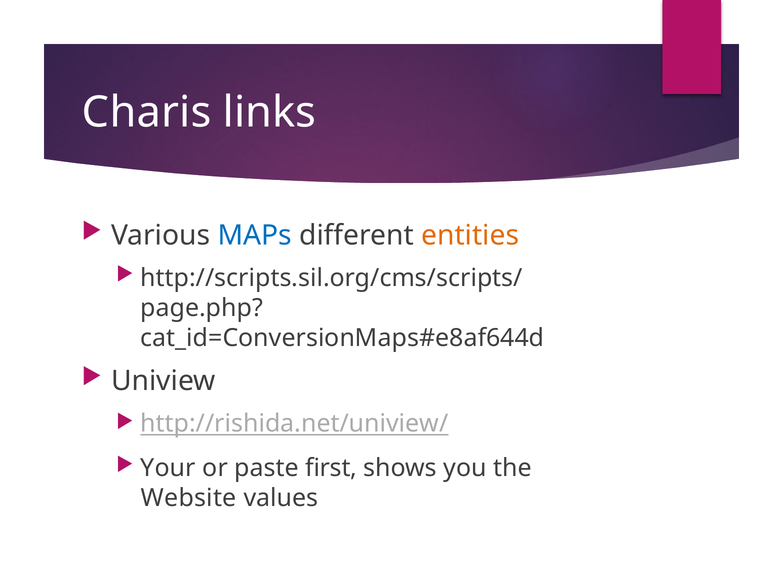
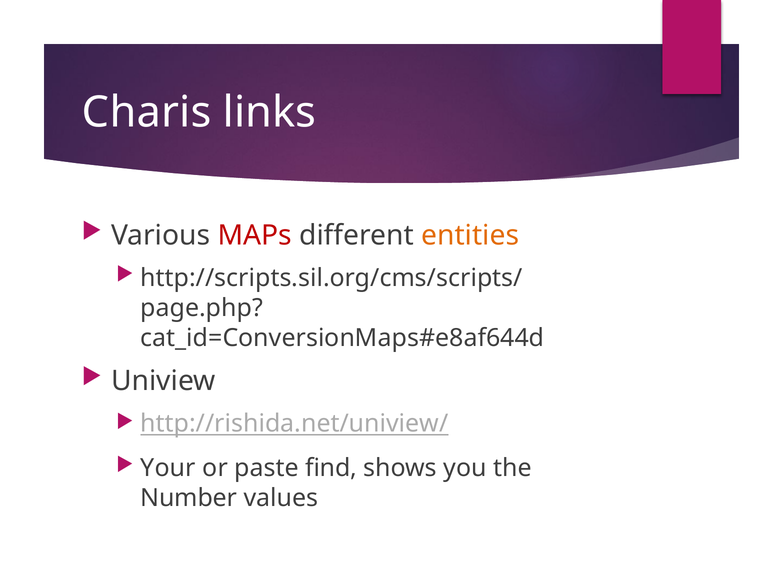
MAPs colour: blue -> red
first: first -> find
Website: Website -> Number
